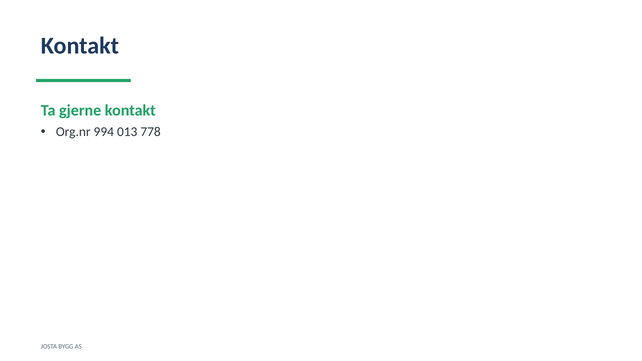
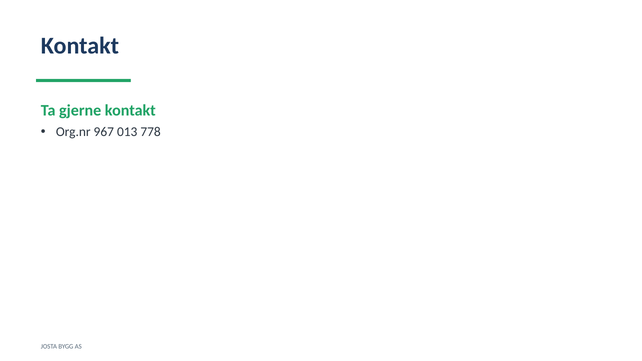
994: 994 -> 967
